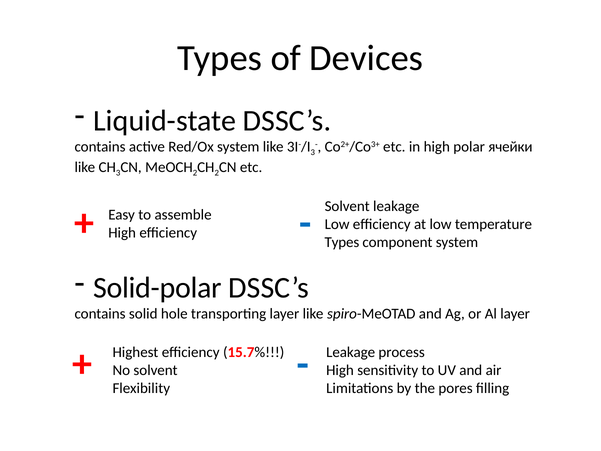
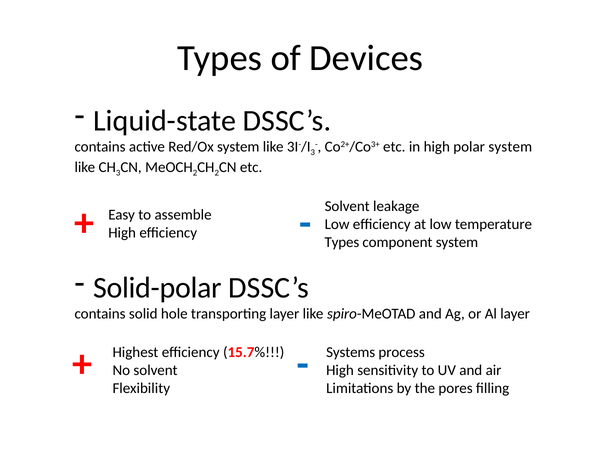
polar ячейки: ячейки -> system
Leakage at (351, 352): Leakage -> Systems
